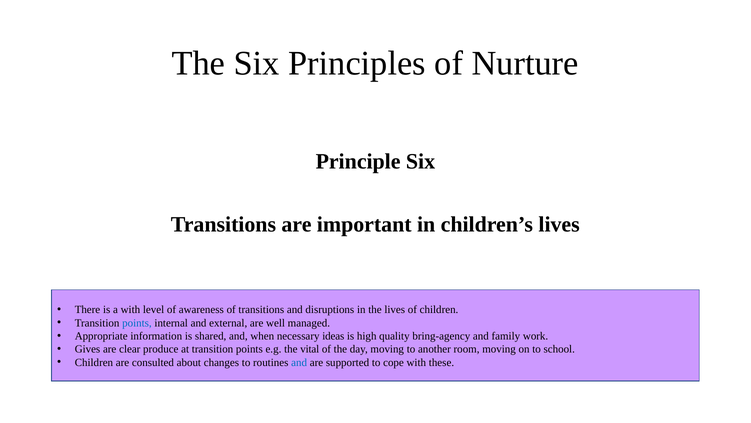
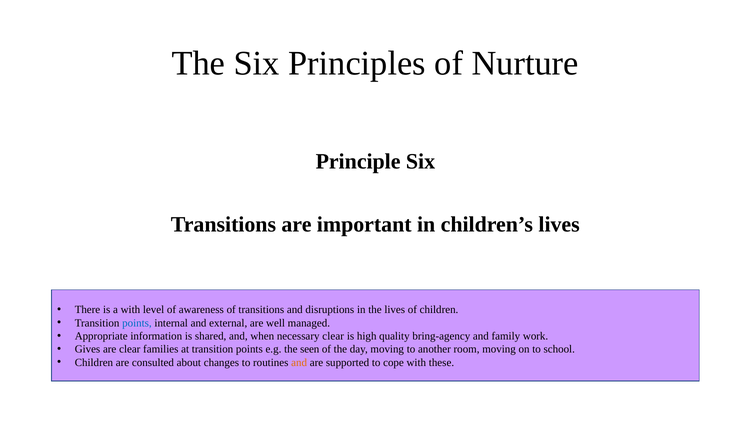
necessary ideas: ideas -> clear
produce: produce -> families
vital: vital -> seen
and at (299, 362) colour: blue -> orange
